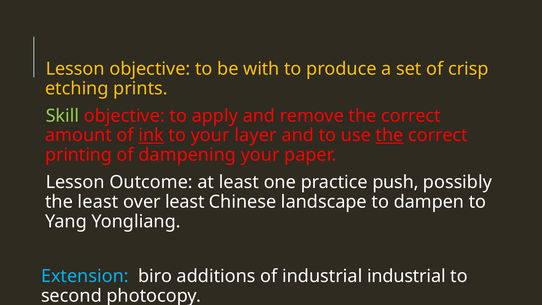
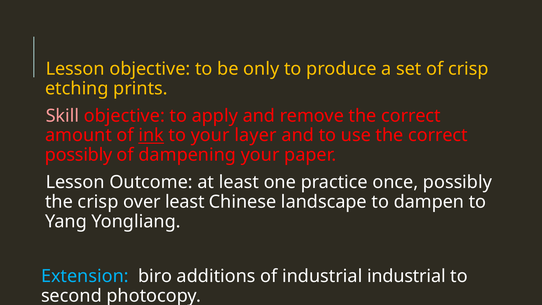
with: with -> only
Skill colour: light green -> pink
the at (390, 135) underline: present -> none
printing at (79, 155): printing -> possibly
push: push -> once
the least: least -> crisp
